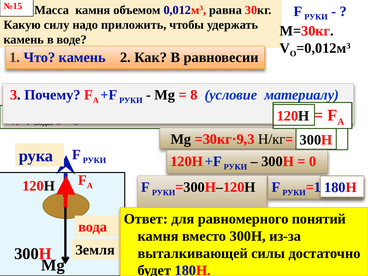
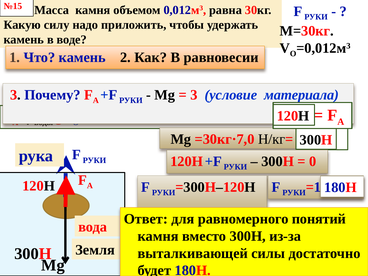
8 at (194, 95): 8 -> 3
материалу: материалу -> материала
=30кг·9,3: =30кг·9,3 -> =30кг·7,0
